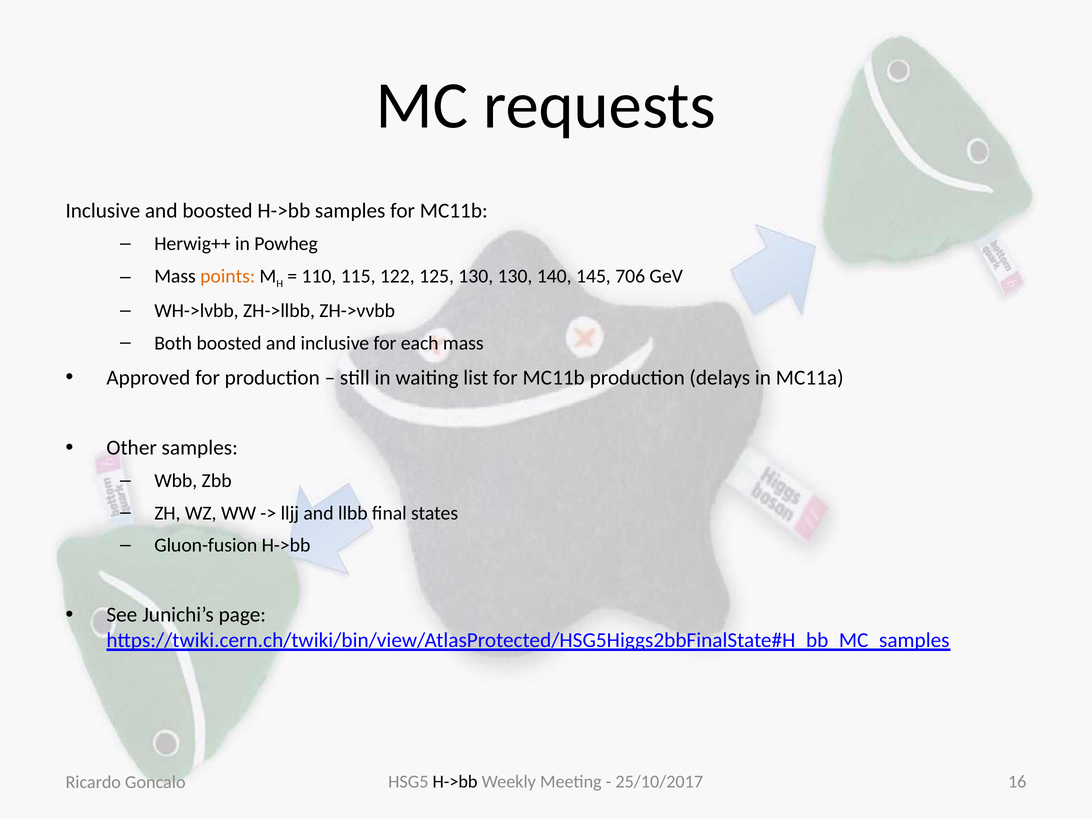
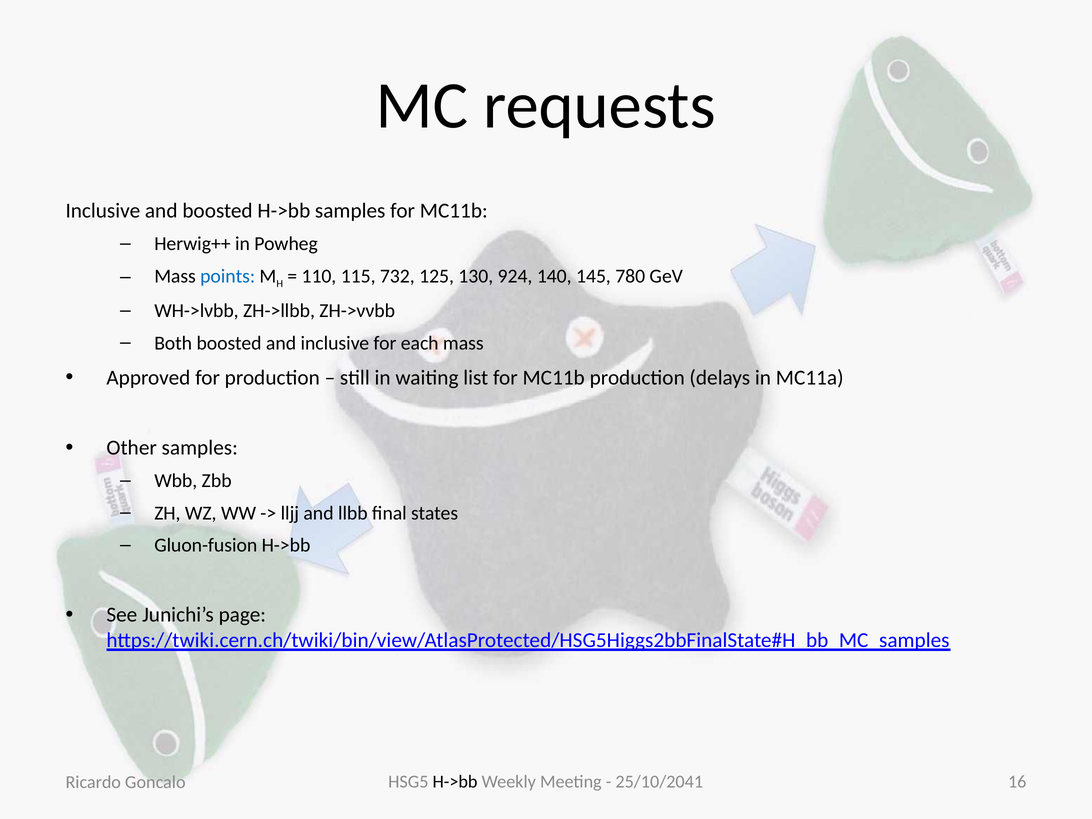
points colour: orange -> blue
122: 122 -> 732
130 130: 130 -> 924
706: 706 -> 780
25/10/2017: 25/10/2017 -> 25/10/2041
